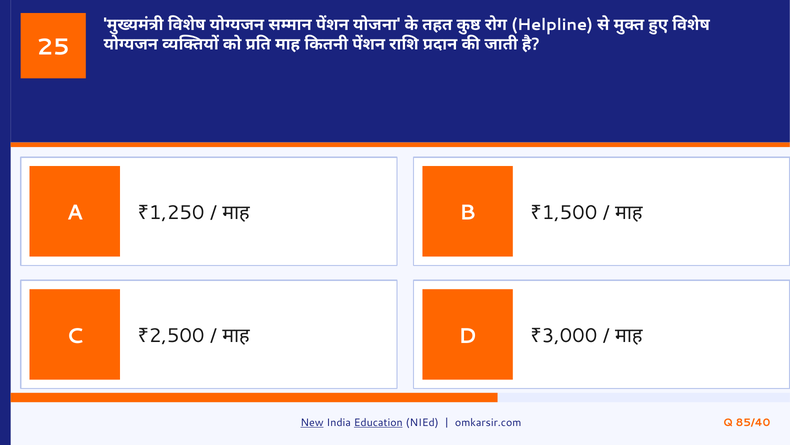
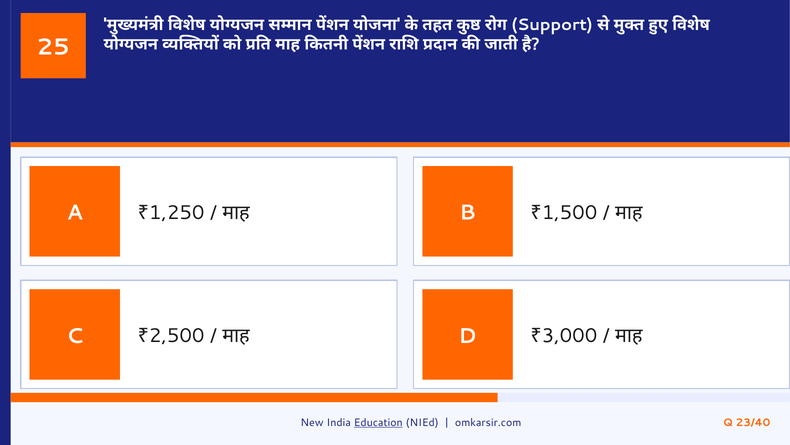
Helpline: Helpline -> Support
New underline: present -> none
85/40: 85/40 -> 23/40
